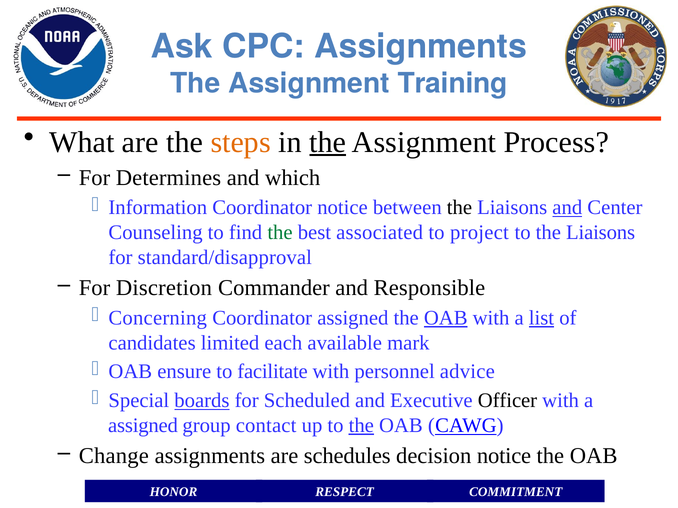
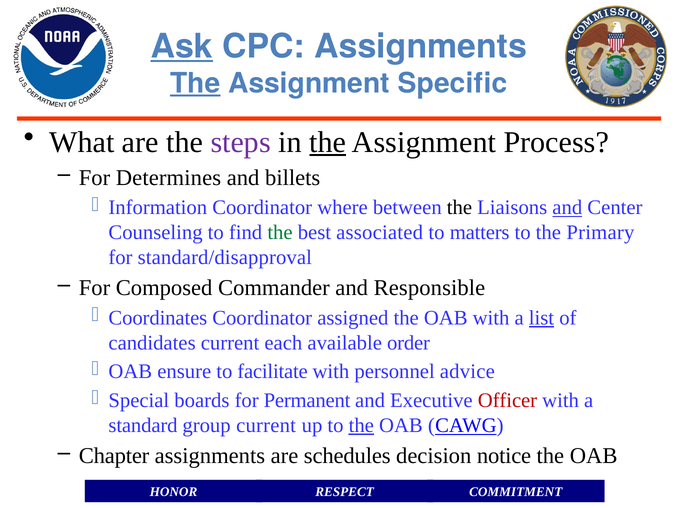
Ask underline: none -> present
The at (195, 83) underline: none -> present
Training: Training -> Specific
steps colour: orange -> purple
which: which -> billets
Coordinator notice: notice -> where
project: project -> matters
to the Liaisons: Liaisons -> Primary
Discretion: Discretion -> Composed
Concerning: Concerning -> Coordinates
OAB at (446, 318) underline: present -> none
candidates limited: limited -> current
mark: mark -> order
boards underline: present -> none
Scheduled: Scheduled -> Permanent
Officer colour: black -> red
assigned at (143, 426): assigned -> standard
group contact: contact -> current
Change: Change -> Chapter
